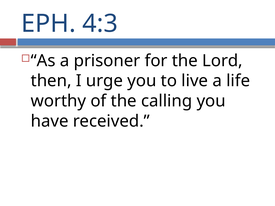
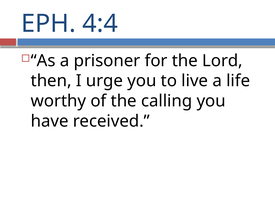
4:3: 4:3 -> 4:4
